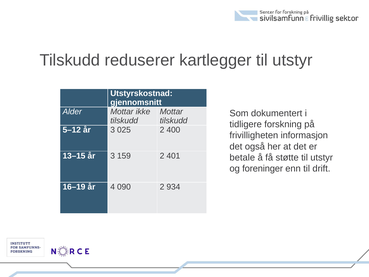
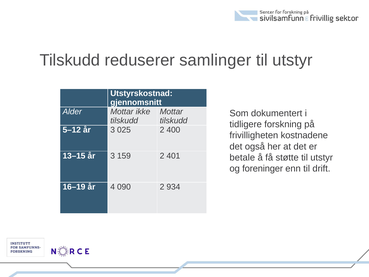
kartlegger: kartlegger -> samlinger
informasjon: informasjon -> kostnadene
